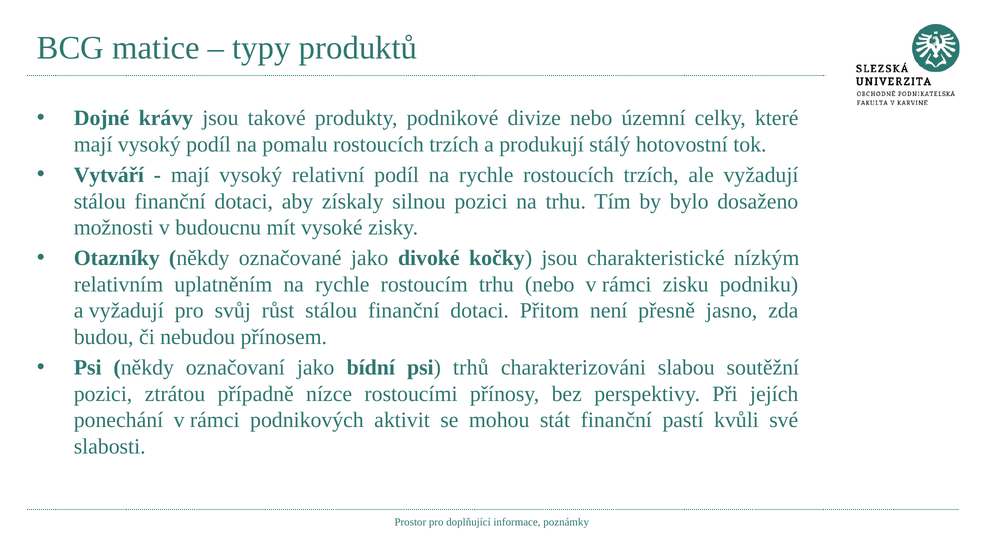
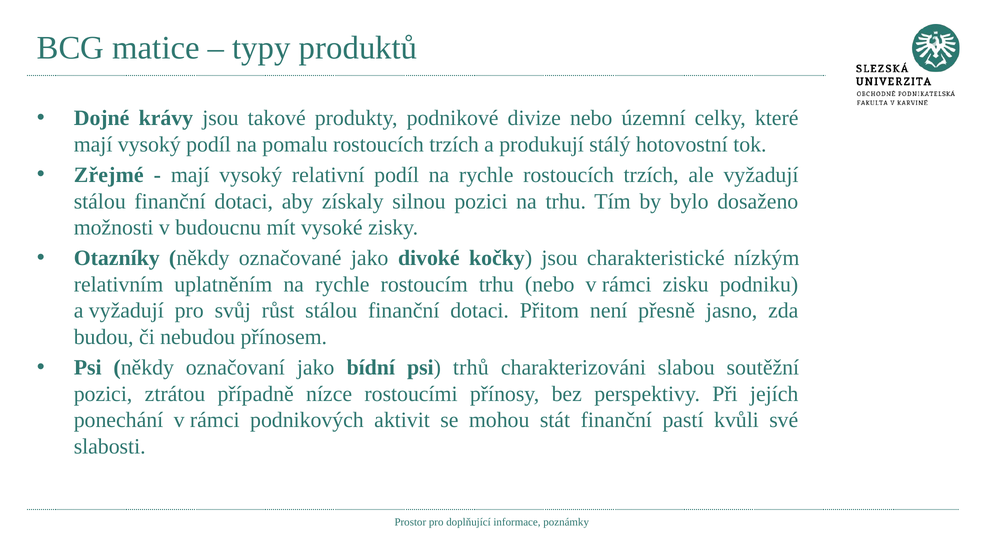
Vytváří: Vytváří -> Zřejmé
